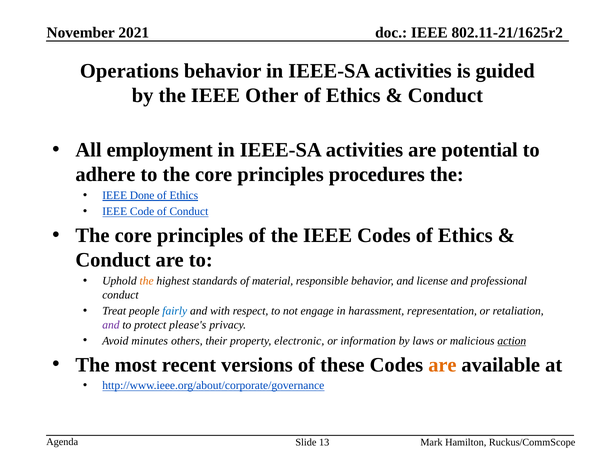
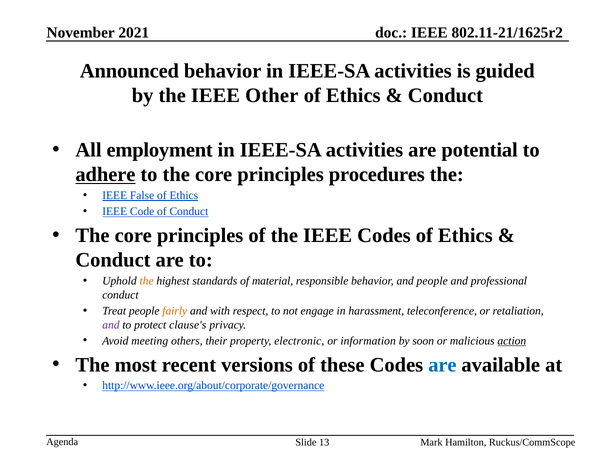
Operations: Operations -> Announced
adhere underline: none -> present
Done: Done -> False
and license: license -> people
fairly colour: blue -> orange
representation: representation -> teleconference
please's: please's -> clause's
minutes: minutes -> meeting
laws: laws -> soon
are at (442, 365) colour: orange -> blue
